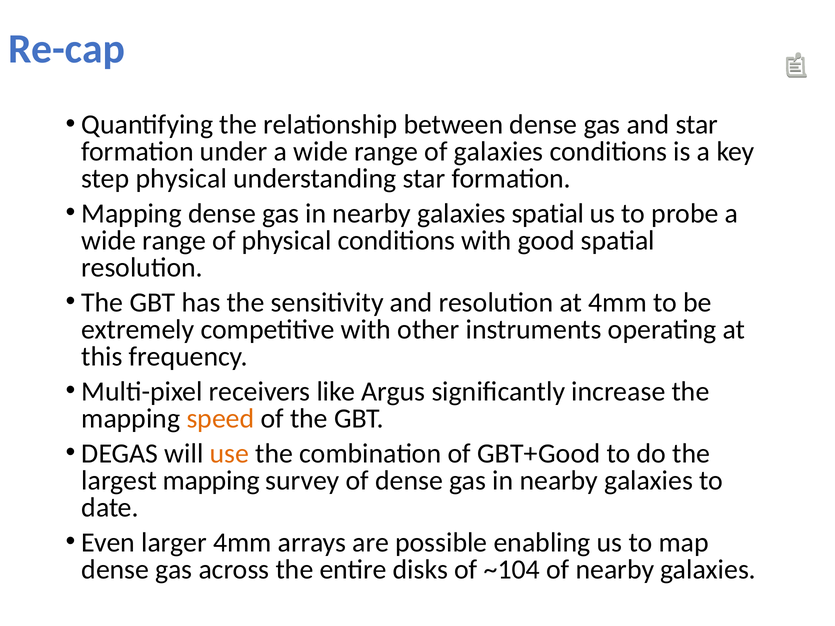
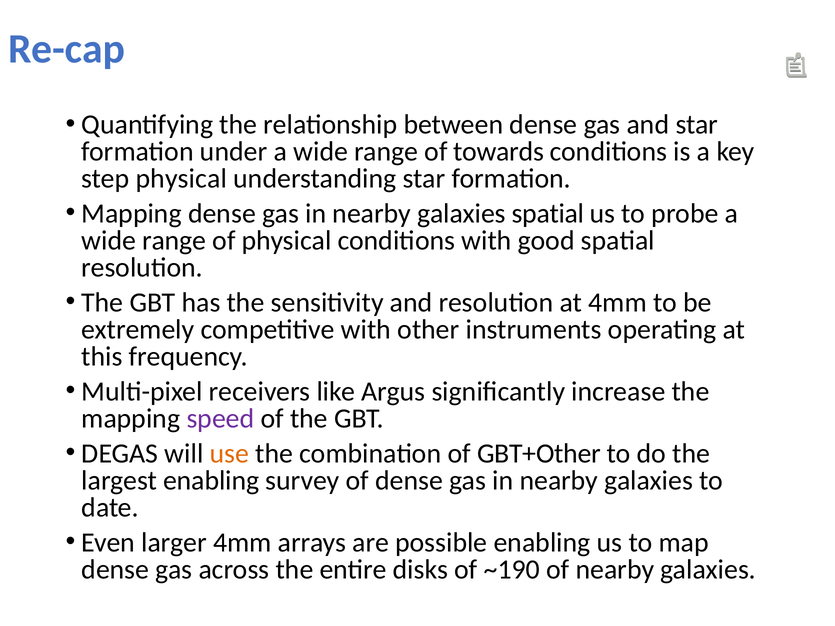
of galaxies: galaxies -> towards
speed colour: orange -> purple
GBT+Good: GBT+Good -> GBT+Other
largest mapping: mapping -> enabling
~104: ~104 -> ~190
